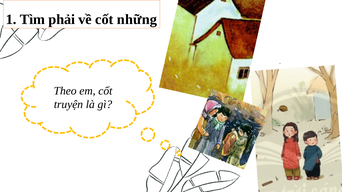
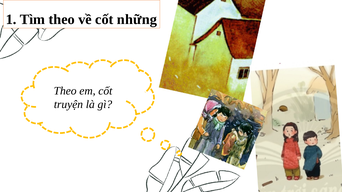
Tìm phải: phải -> theo
